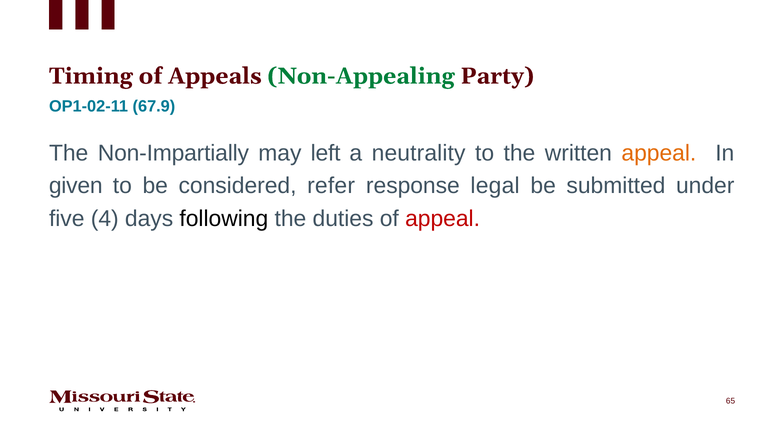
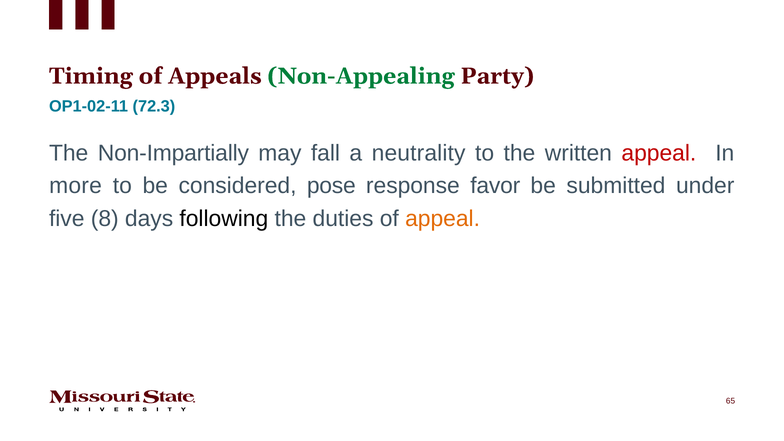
67.9: 67.9 -> 72.3
left: left -> fall
appeal at (659, 153) colour: orange -> red
given: given -> more
refer: refer -> pose
legal: legal -> favor
4: 4 -> 8
appeal at (443, 219) colour: red -> orange
